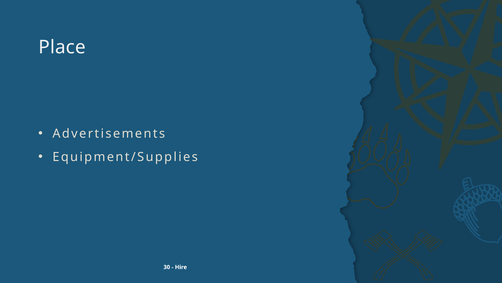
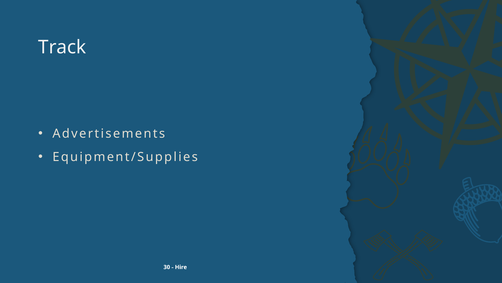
Place: Place -> Track
